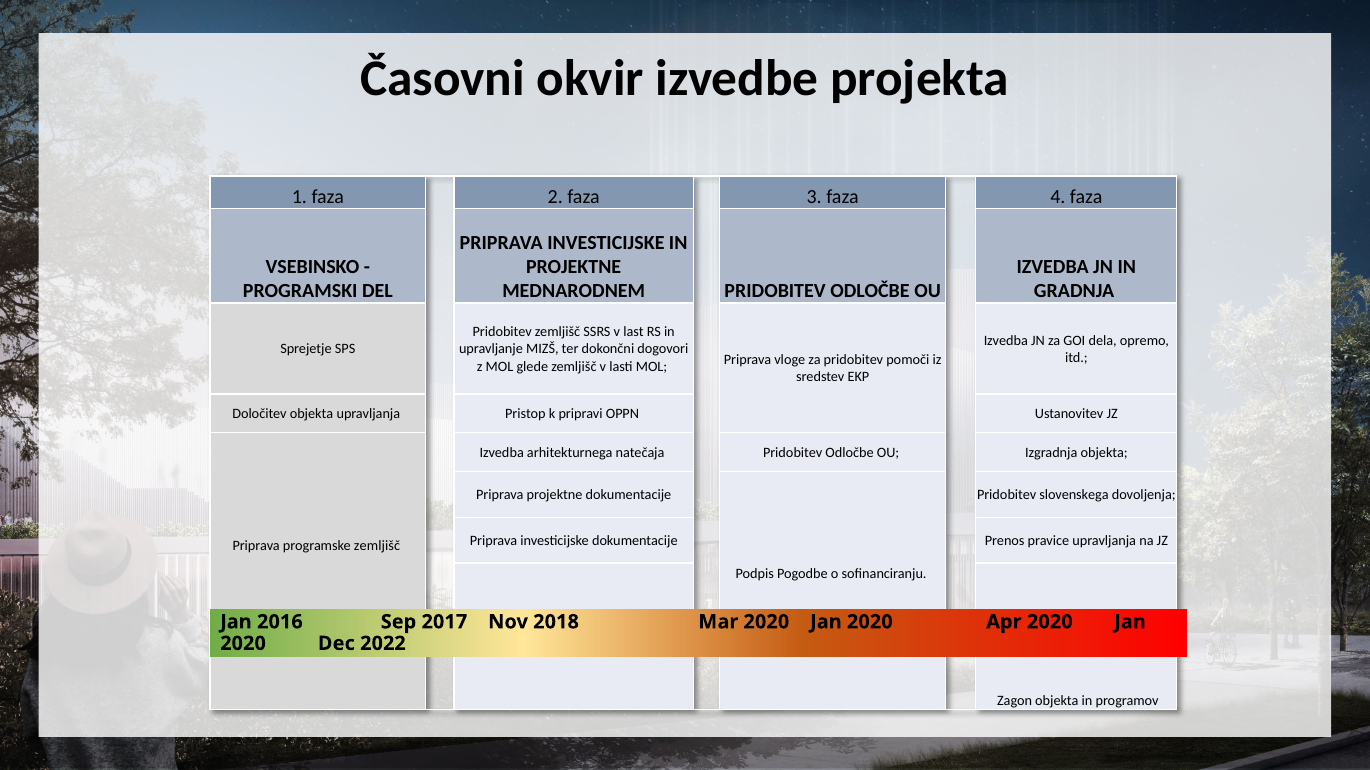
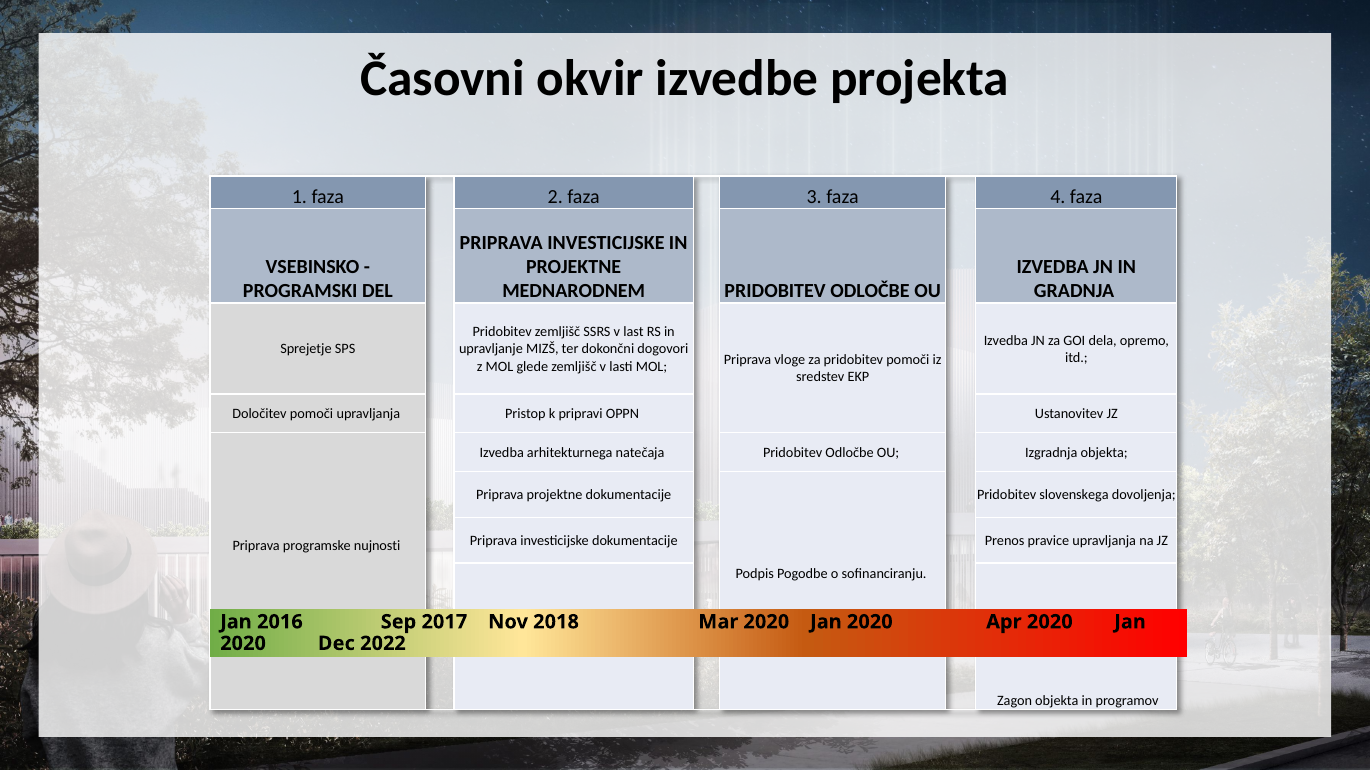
Določitev objekta: objekta -> pomoči
programske zemljišč: zemljišč -> nujnosti
